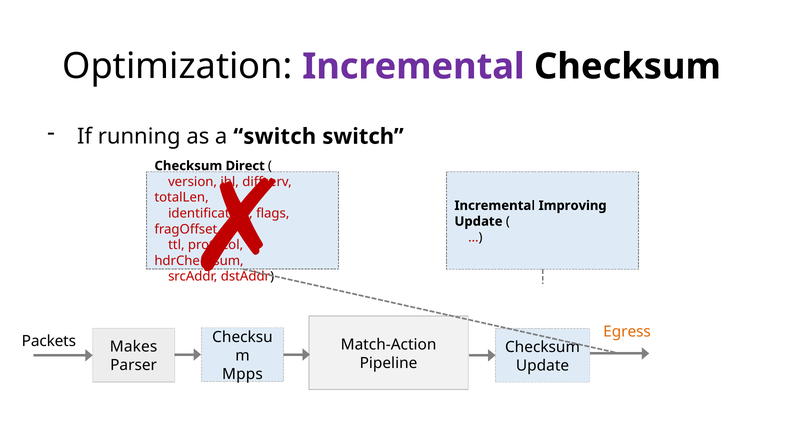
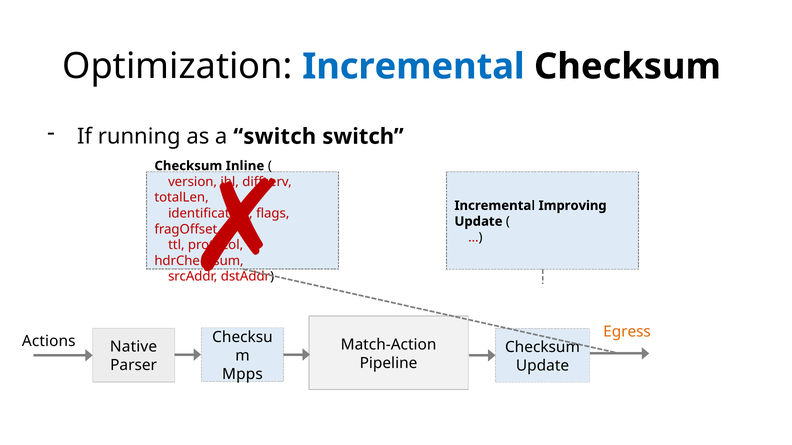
Incremental at (413, 67) colour: purple -> blue
Direct: Direct -> Inline
Packets: Packets -> Actions
Makes: Makes -> Native
